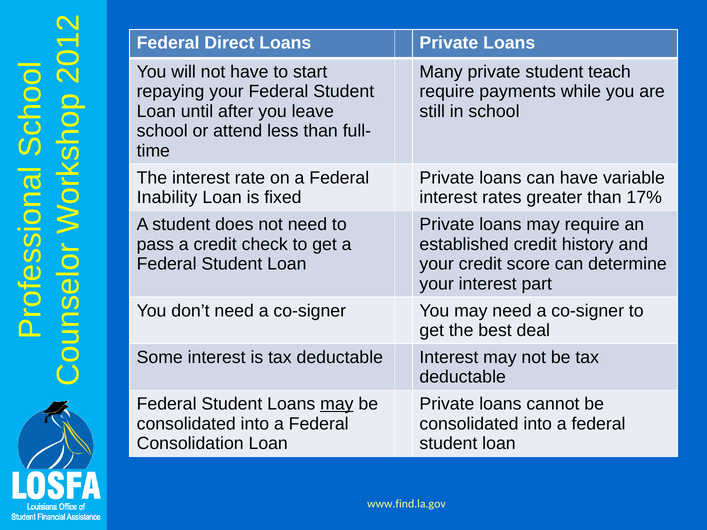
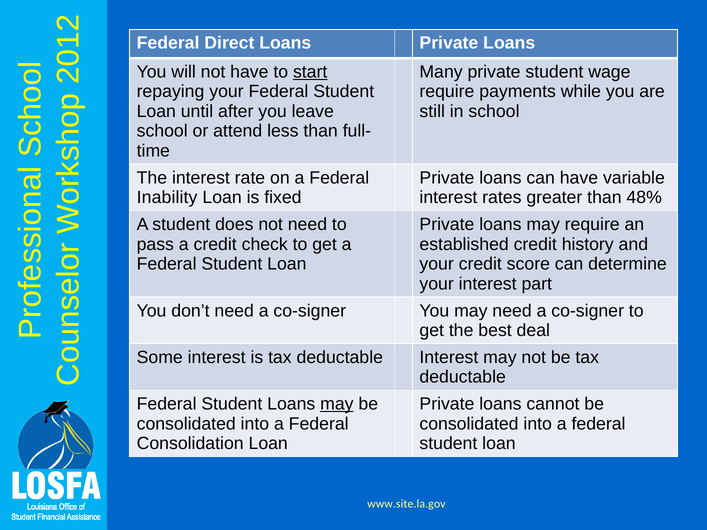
start underline: none -> present
teach: teach -> wage
17%: 17% -> 48%
www.find.la.gov: www.find.la.gov -> www.site.la.gov
